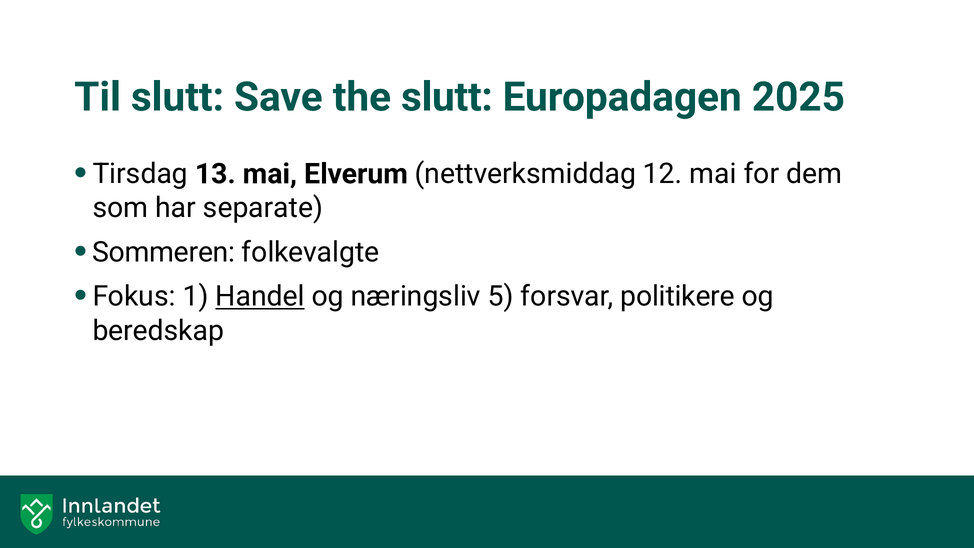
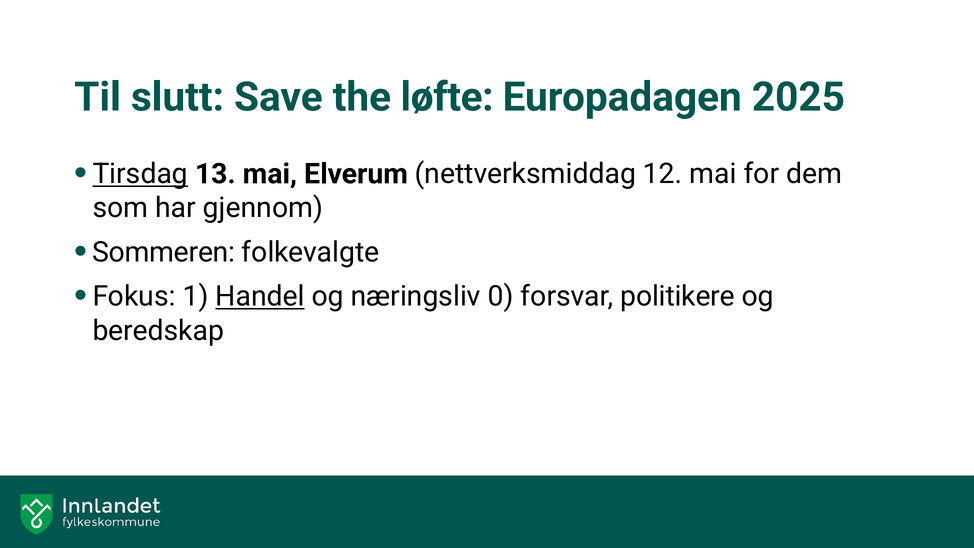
the slutt: slutt -> løfte
Tirsdag underline: none -> present
separate: separate -> gjennom
5: 5 -> 0
